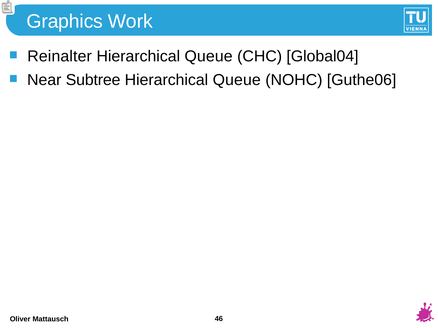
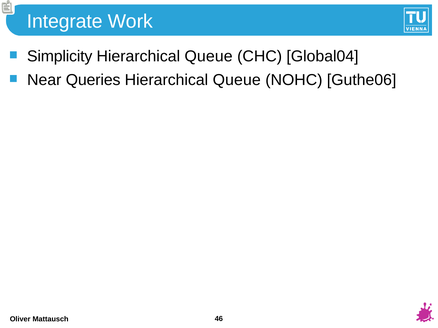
Graphics: Graphics -> Integrate
Reinalter: Reinalter -> Simplicity
Subtree: Subtree -> Queries
